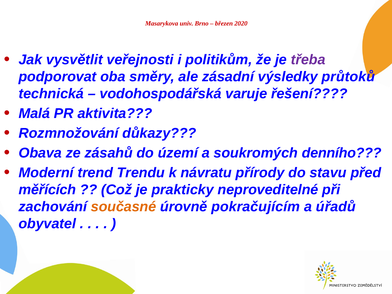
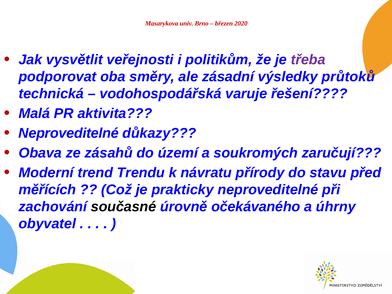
Rozmnožování at (69, 133): Rozmnožování -> Neproveditelné
denního: denního -> zaručují
současné colour: orange -> black
pokračujícím: pokračujícím -> očekávaného
úřadů: úřadů -> úhrny
